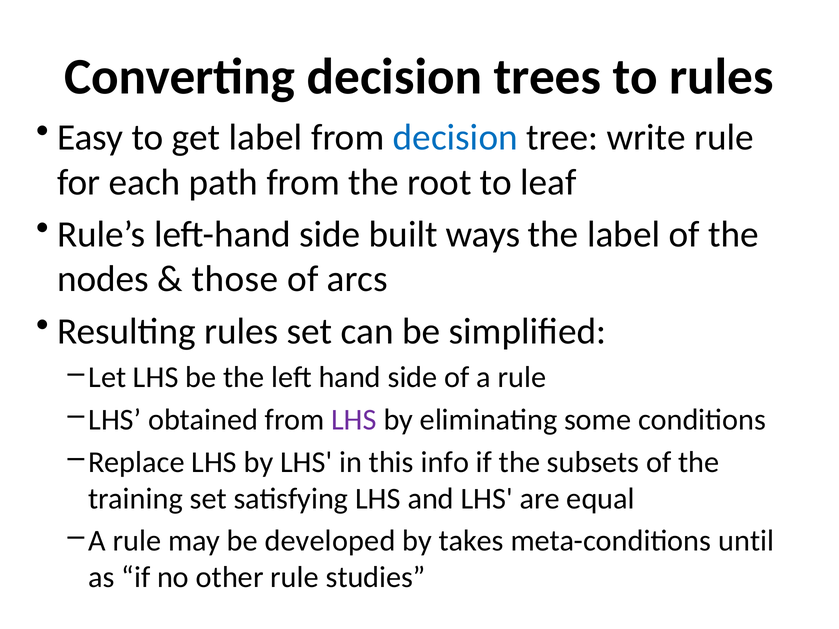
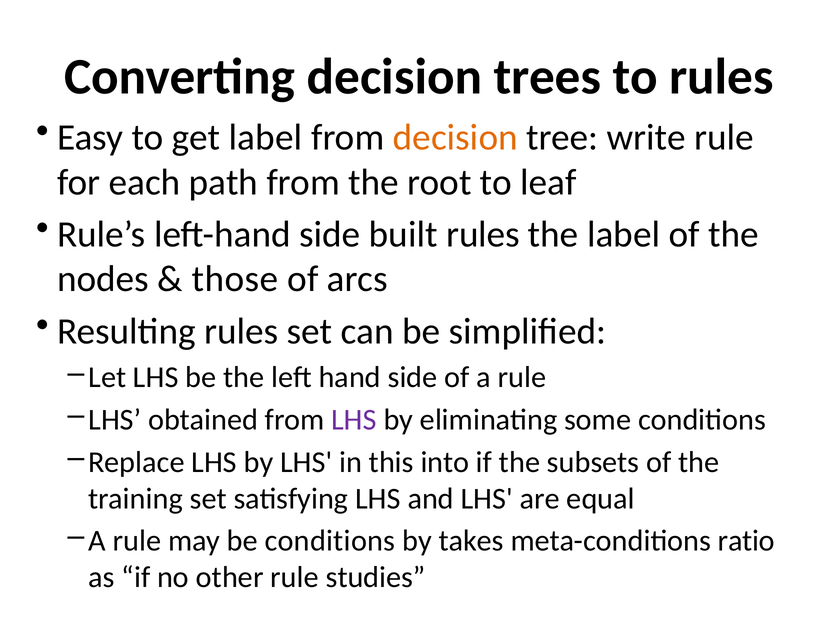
decision at (455, 138) colour: blue -> orange
built ways: ways -> rules
info: info -> into
be developed: developed -> conditions
until: until -> ratio
